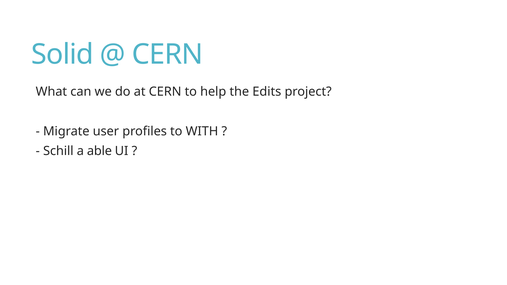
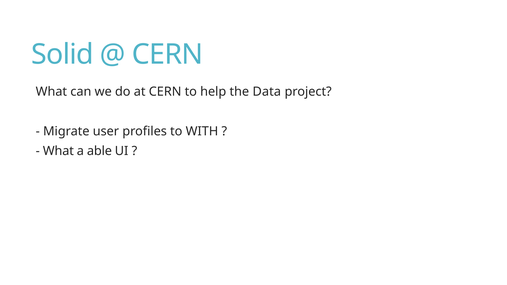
Edits: Edits -> Data
Schill at (58, 151): Schill -> What
